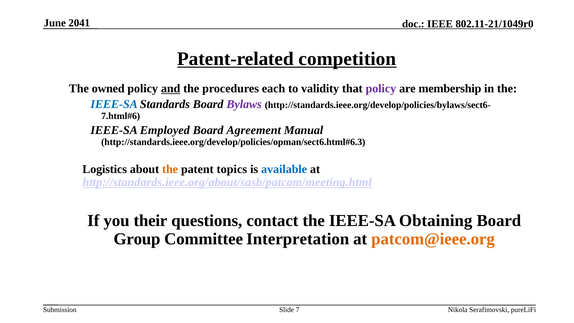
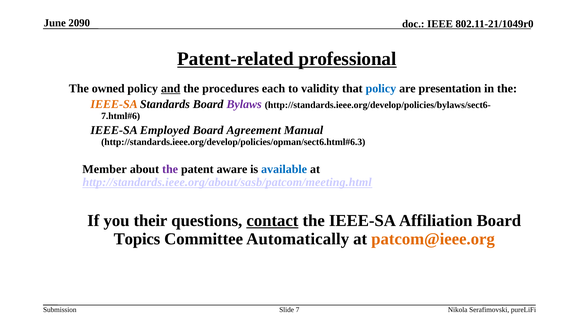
2041: 2041 -> 2090
competition: competition -> professional
policy at (381, 89) colour: purple -> blue
membership: membership -> presentation
IEEE-SA at (114, 104) colour: blue -> orange
Logistics: Logistics -> Member
the at (170, 169) colour: orange -> purple
topics: topics -> aware
contact underline: none -> present
Obtaining: Obtaining -> Affiliation
Group: Group -> Topics
Interpretation: Interpretation -> Automatically
